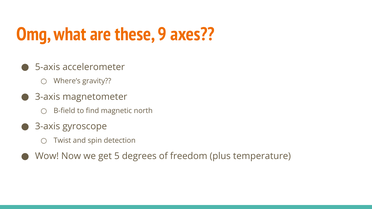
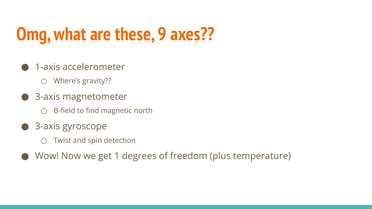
5-axis: 5-axis -> 1-axis
5: 5 -> 1
